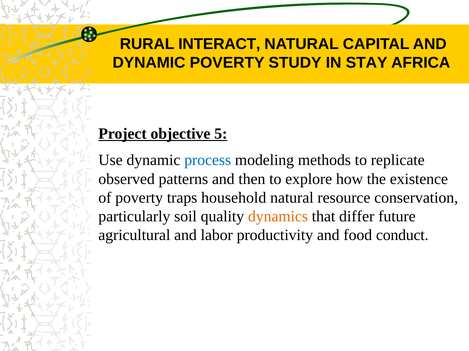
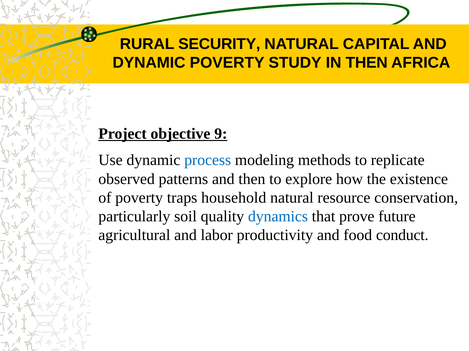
INTERACT: INTERACT -> SECURITY
IN STAY: STAY -> THEN
5: 5 -> 9
dynamics colour: orange -> blue
differ: differ -> prove
